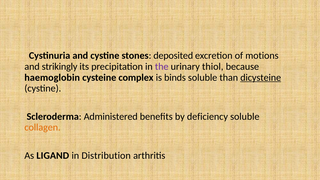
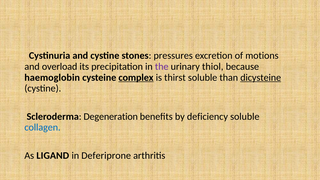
deposited: deposited -> pressures
strikingly: strikingly -> overload
complex underline: none -> present
binds: binds -> thirst
Administered: Administered -> Degeneration
collagen colour: orange -> blue
Distribution: Distribution -> Deferiprone
